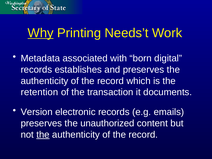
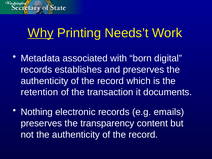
Version: Version -> Nothing
unauthorized: unauthorized -> transparency
the at (43, 135) underline: present -> none
